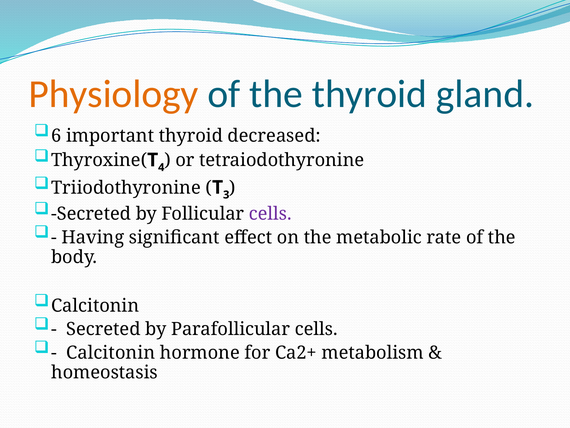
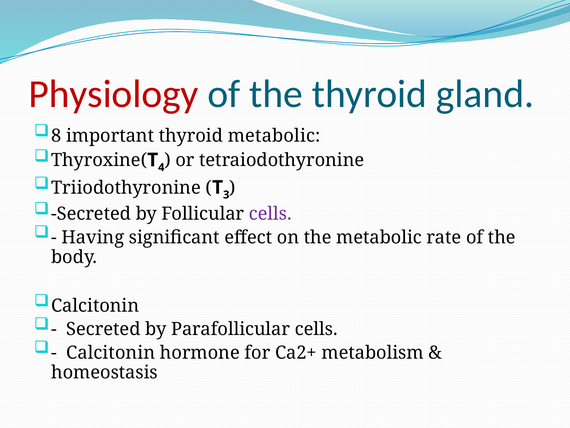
Physiology colour: orange -> red
6: 6 -> 8
thyroid decreased: decreased -> metabolic
